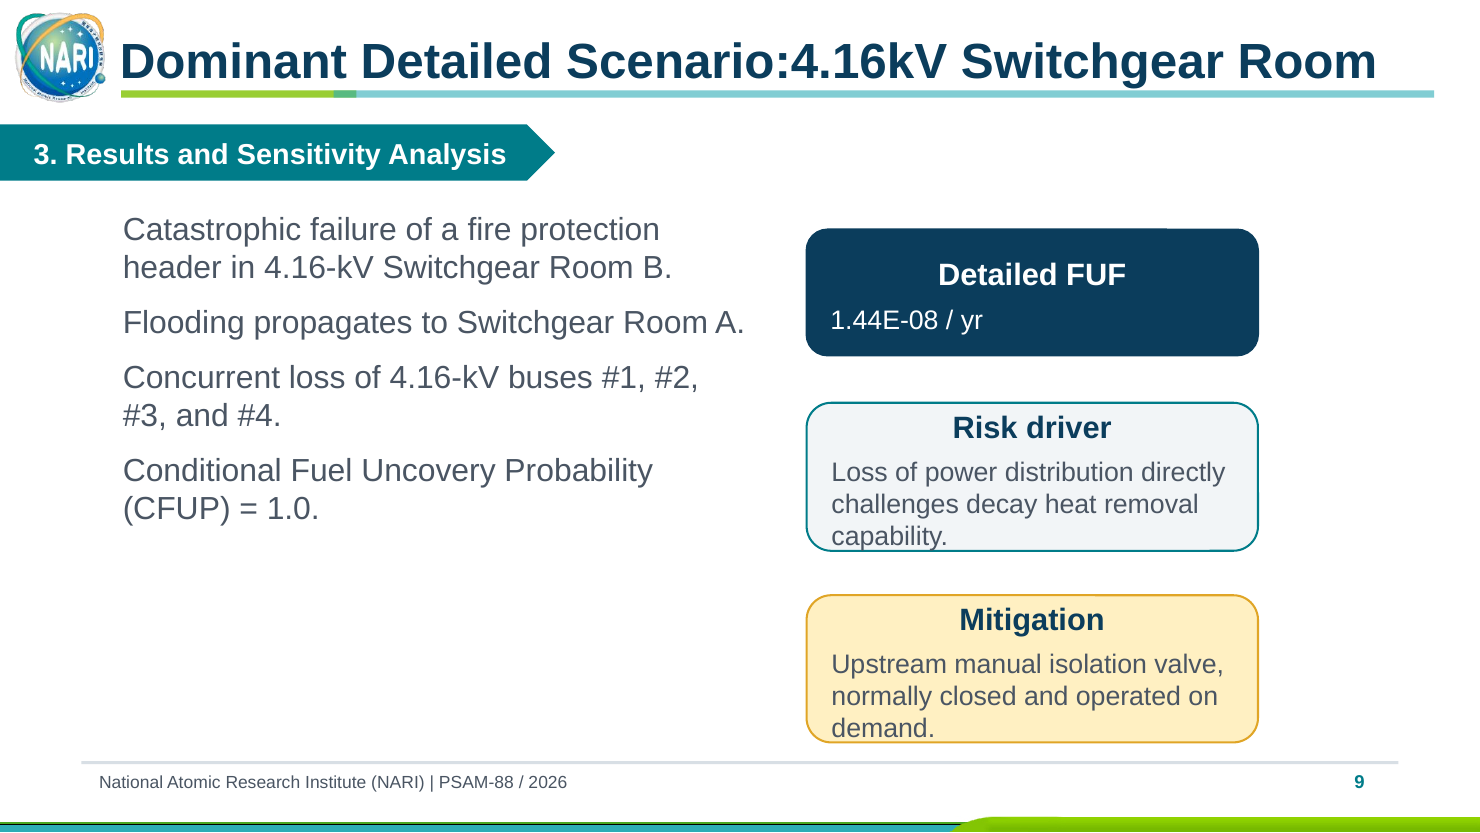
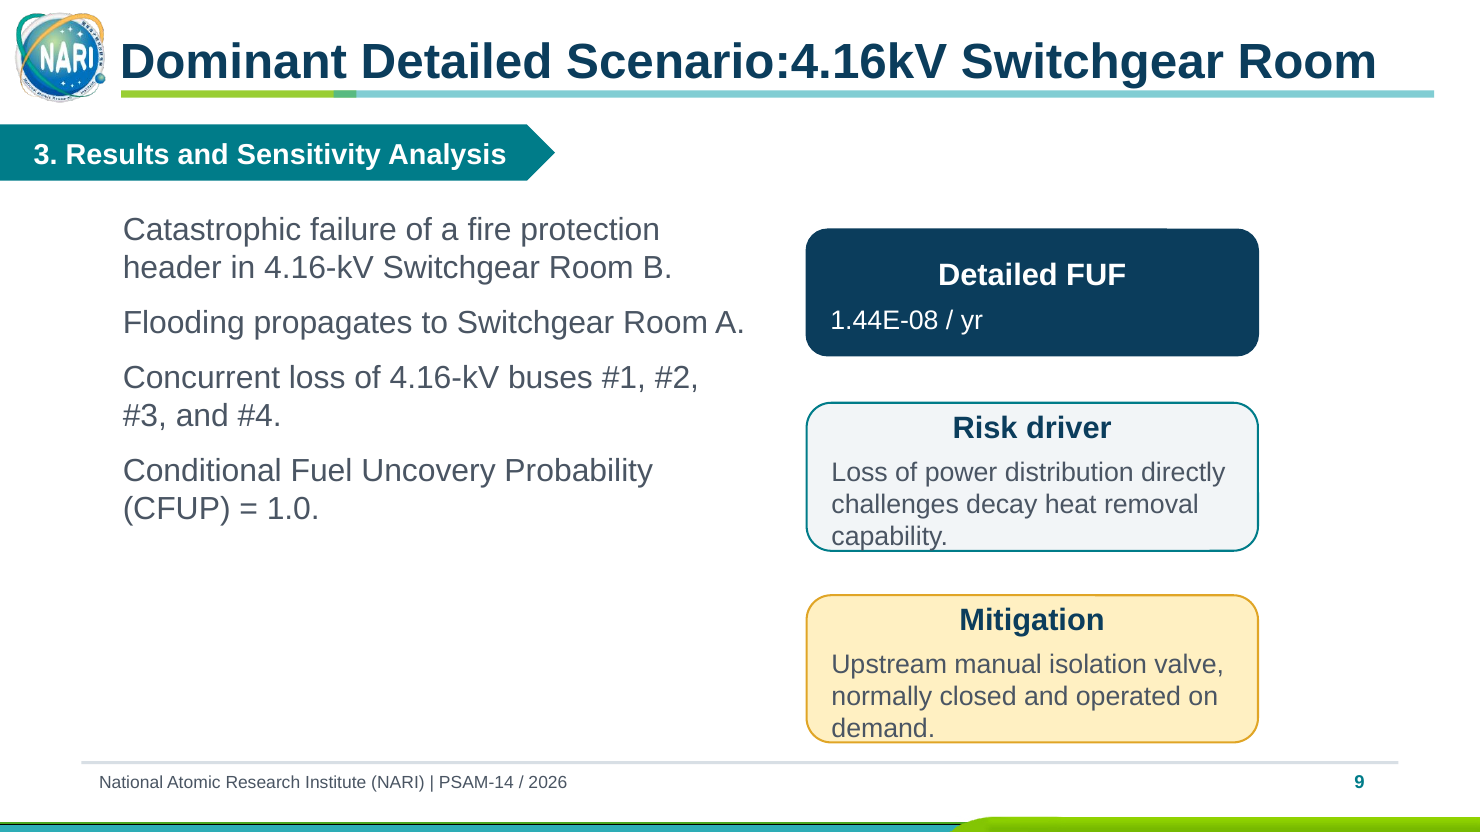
PSAM-88: PSAM-88 -> PSAM-14
